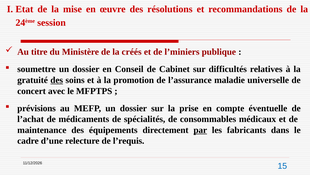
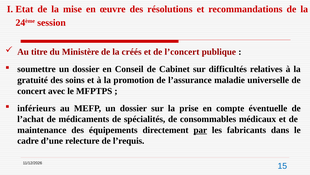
l’miniers: l’miniers -> l’concert
des at (57, 80) underline: present -> none
prévisions: prévisions -> inférieurs
